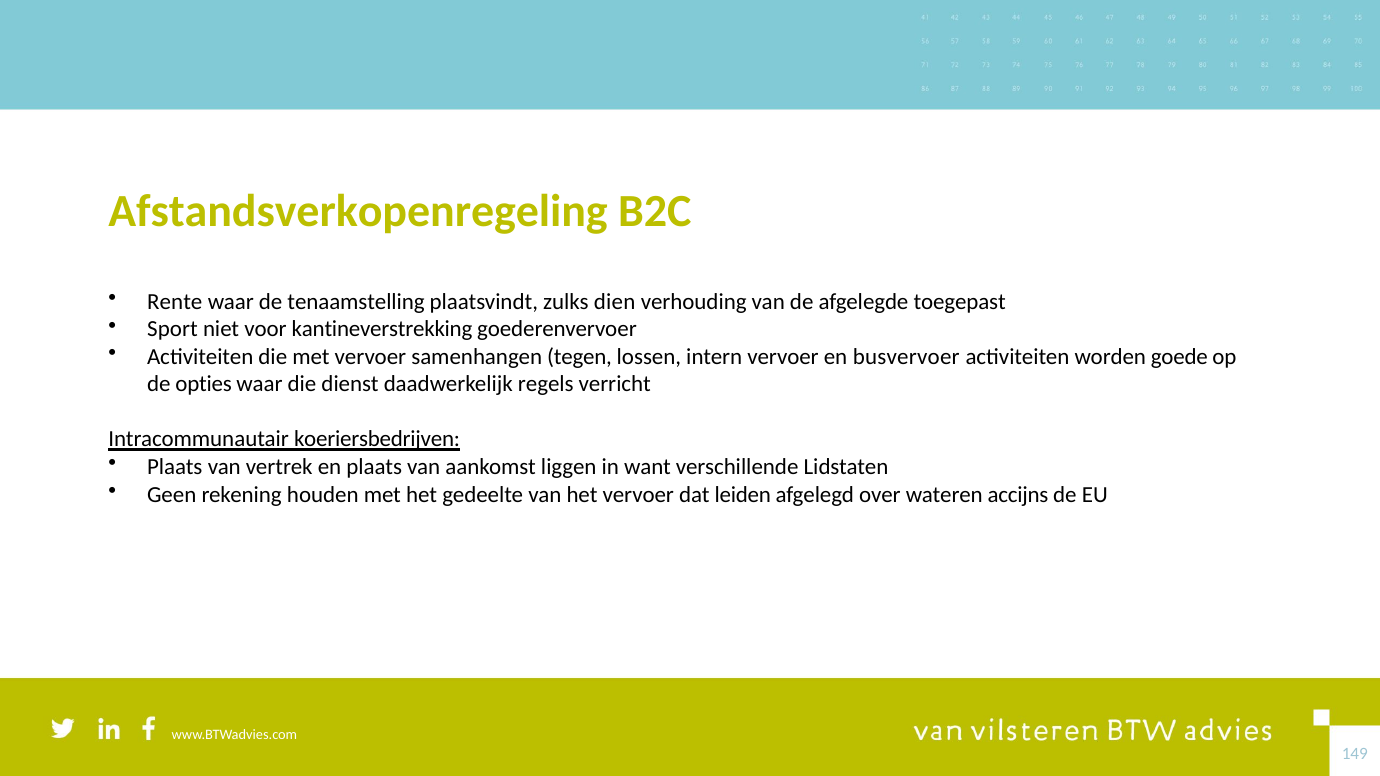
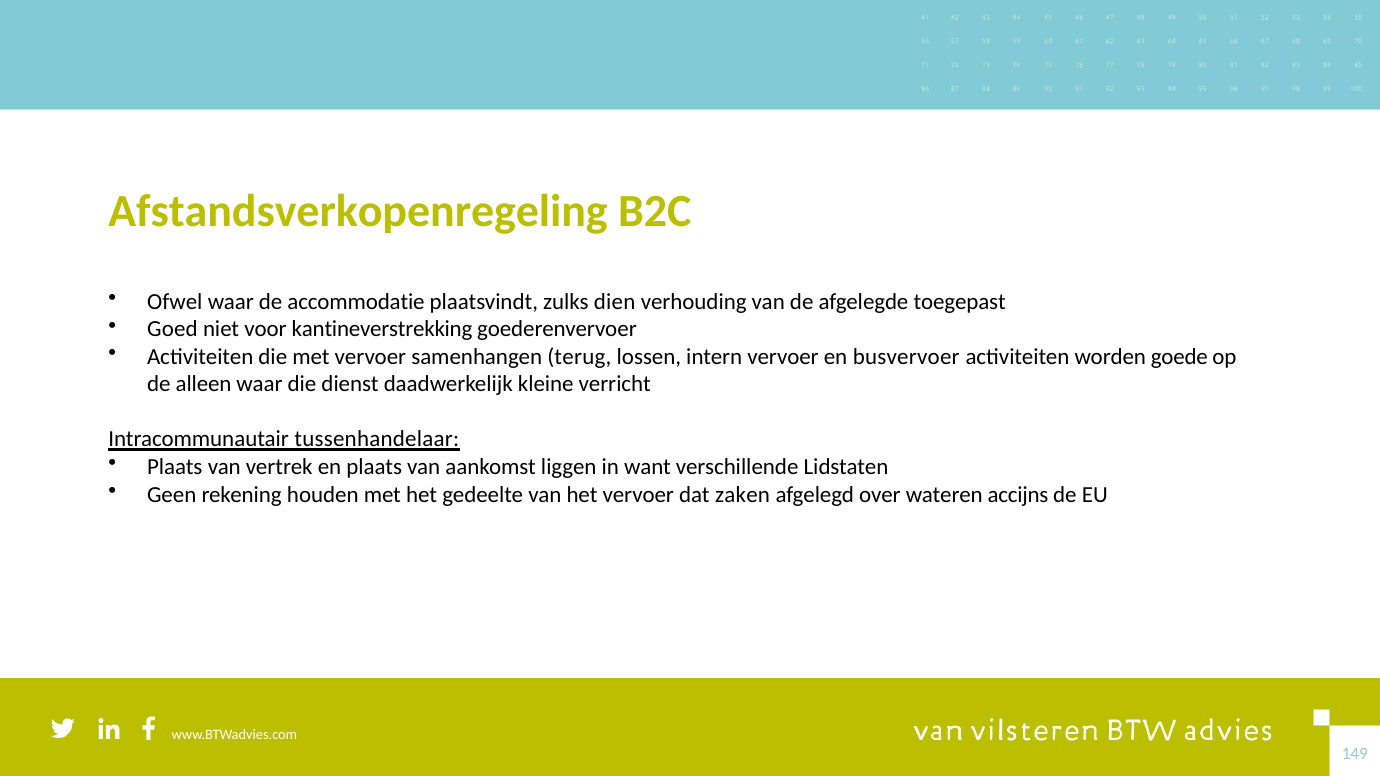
Rente: Rente -> Ofwel
tenaamstelling: tenaamstelling -> accommodatie
Sport: Sport -> Goed
tegen: tegen -> terug
opties: opties -> alleen
regels: regels -> kleine
koeriersbedrijven: koeriersbedrijven -> tussenhandelaar
leiden: leiden -> zaken
